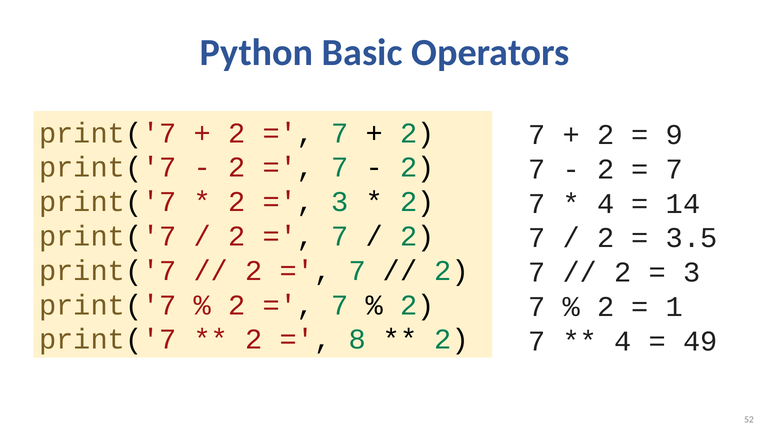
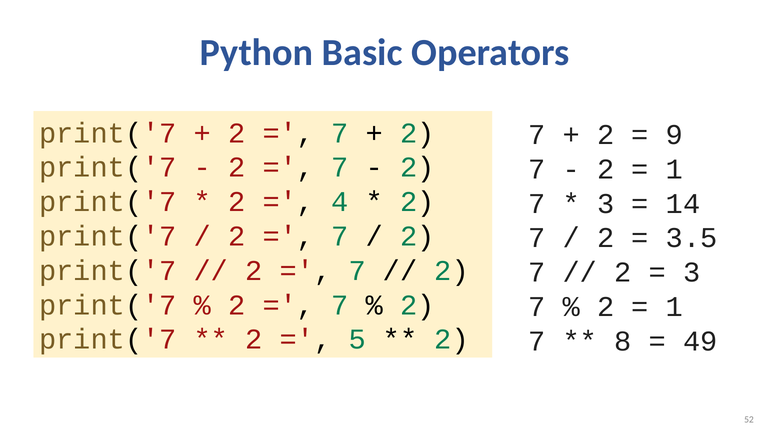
7 at (674, 169): 7 -> 1
3 at (340, 202): 3 -> 4
4 at (606, 203): 4 -> 3
8: 8 -> 5
4 at (623, 341): 4 -> 8
